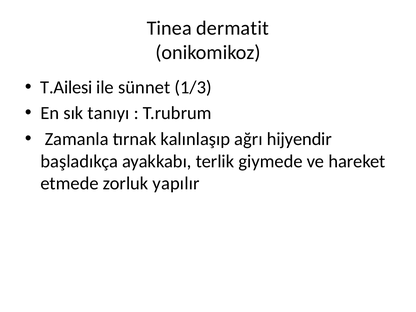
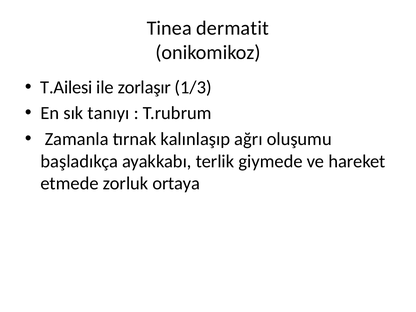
sünnet: sünnet -> zorlaşır
hijyendir: hijyendir -> oluşumu
yapılır: yapılır -> ortaya
